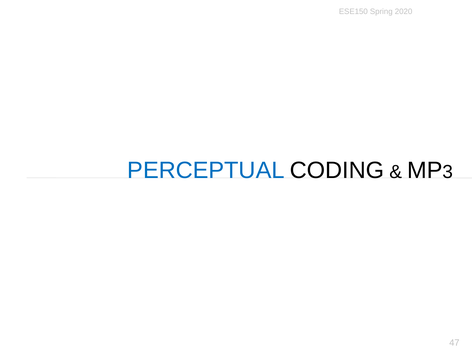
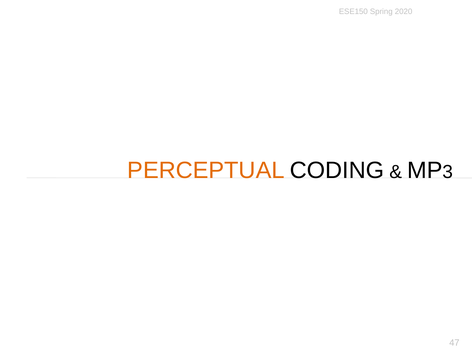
PERCEPTUAL colour: blue -> orange
